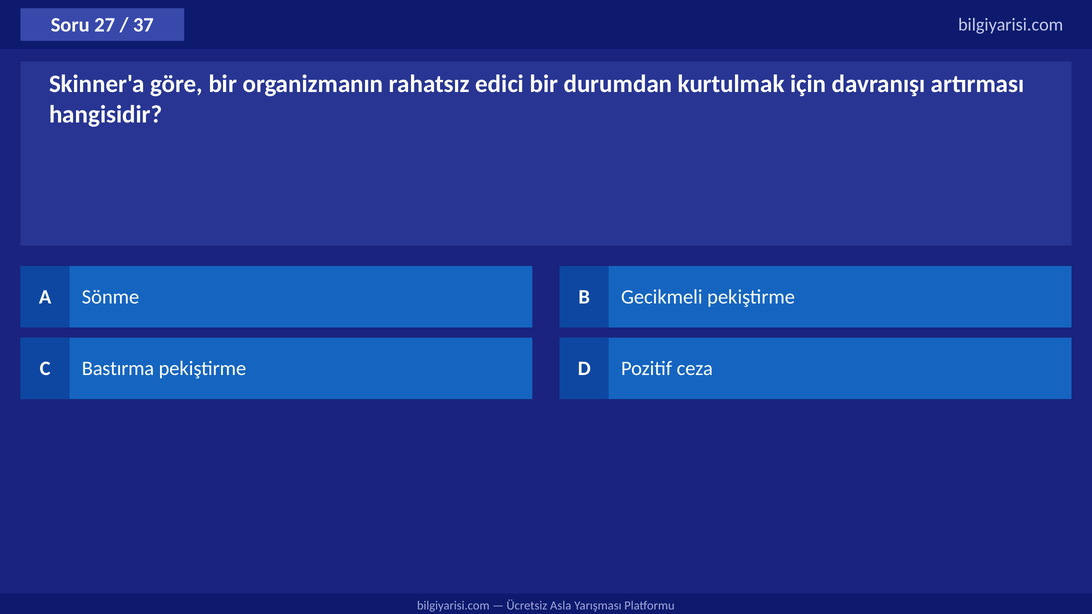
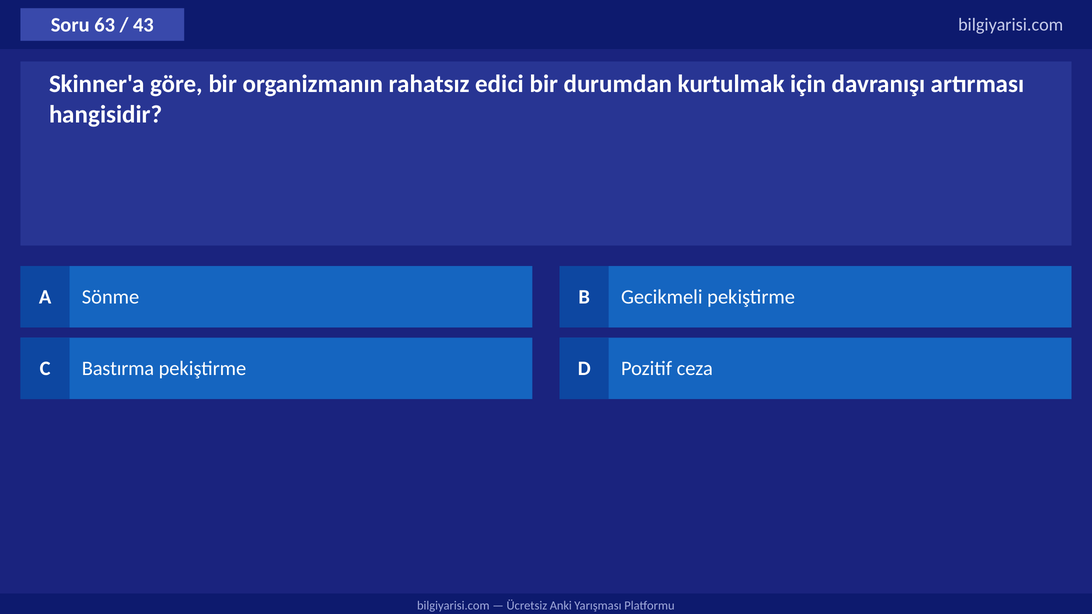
27: 27 -> 63
37: 37 -> 43
Asla: Asla -> Anki
